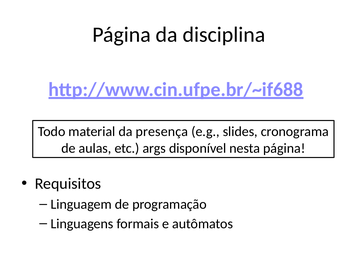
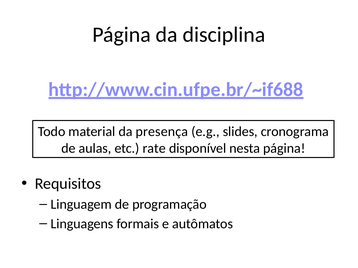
args: args -> rate
